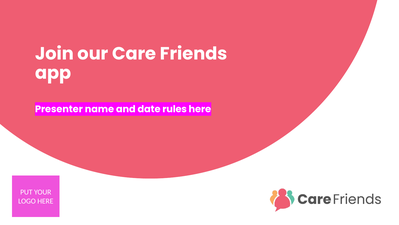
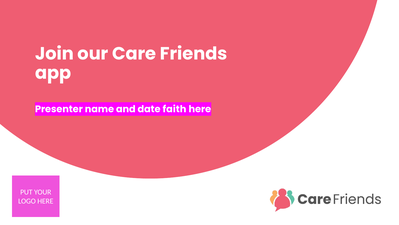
rules: rules -> faith
